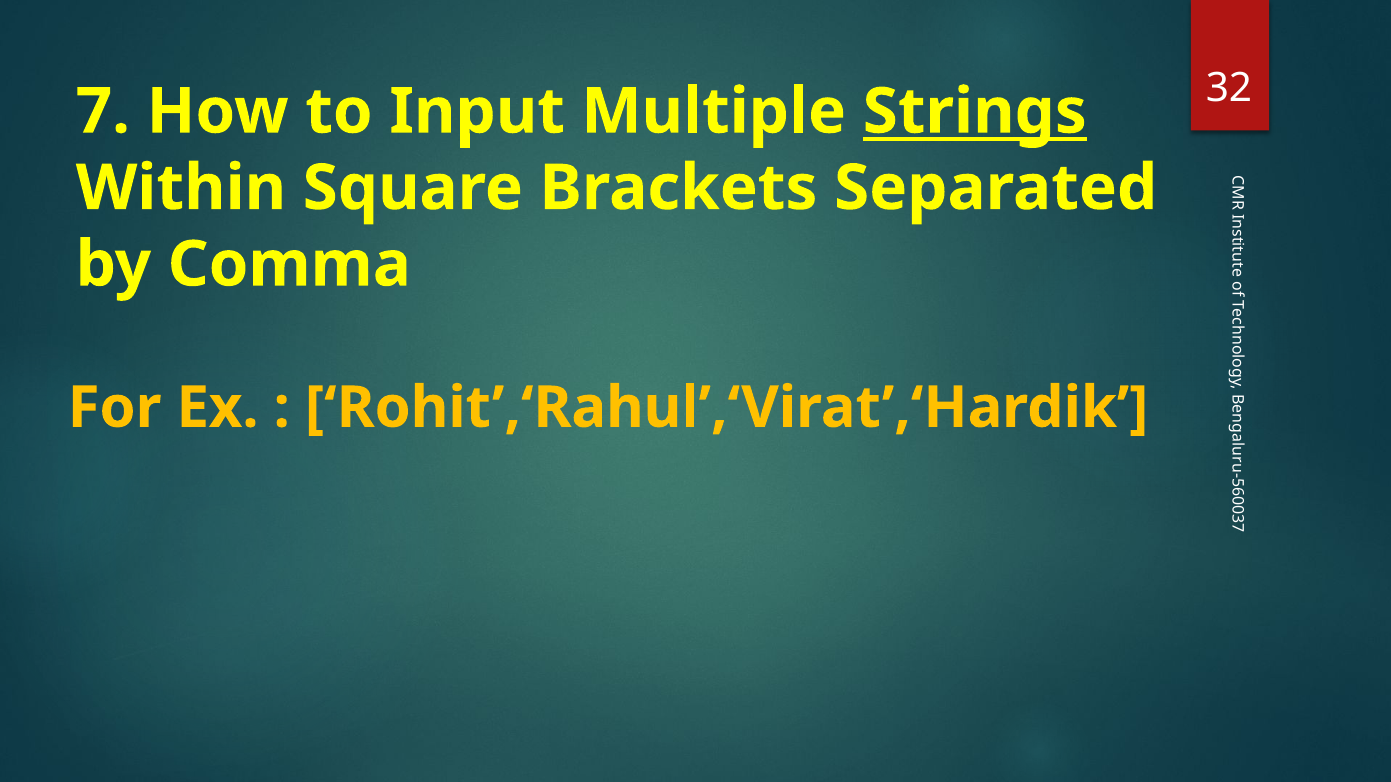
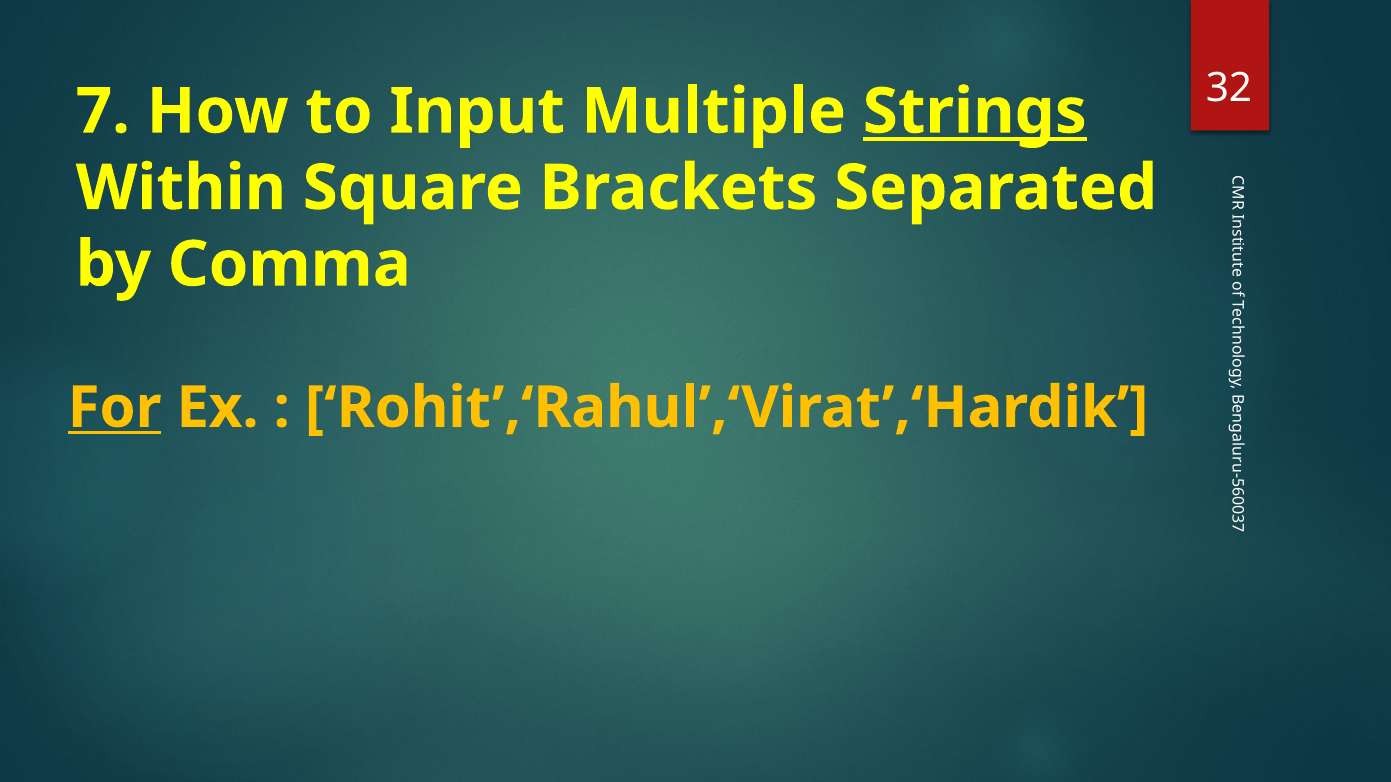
For underline: none -> present
